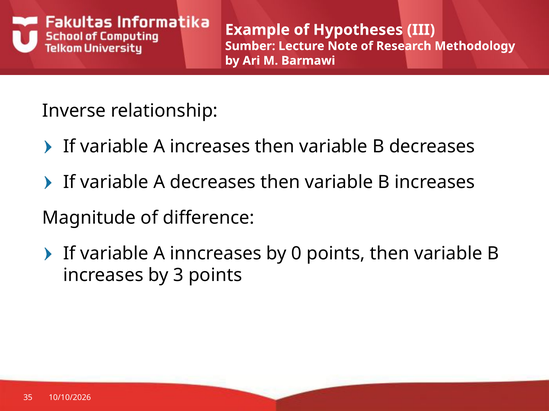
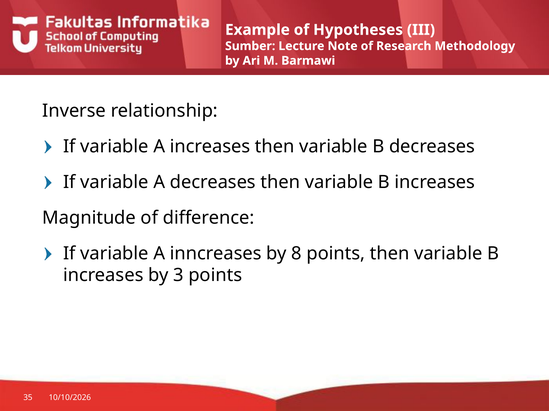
0: 0 -> 8
